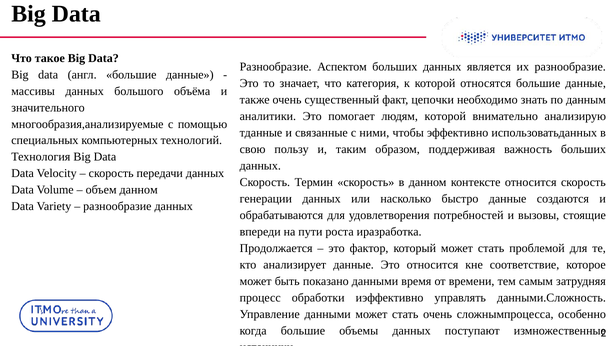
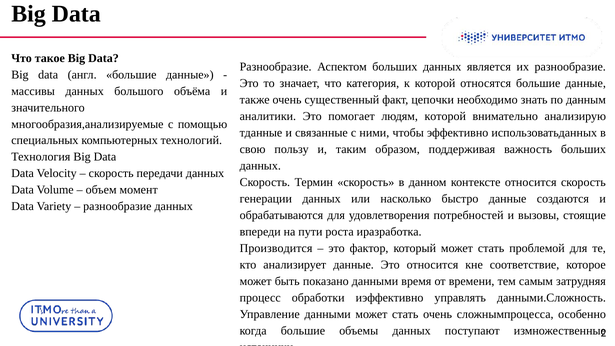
объем данном: данном -> момент
Продолжается: Продолжается -> Производится
